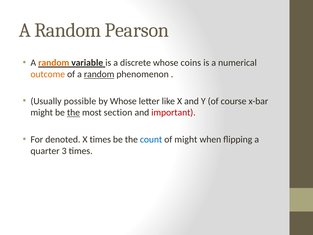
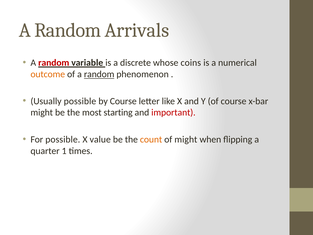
Pearson: Pearson -> Arrivals
random at (54, 63) colour: orange -> red
by Whose: Whose -> Course
the at (73, 112) underline: present -> none
section: section -> starting
For denoted: denoted -> possible
X times: times -> value
count colour: blue -> orange
3: 3 -> 1
